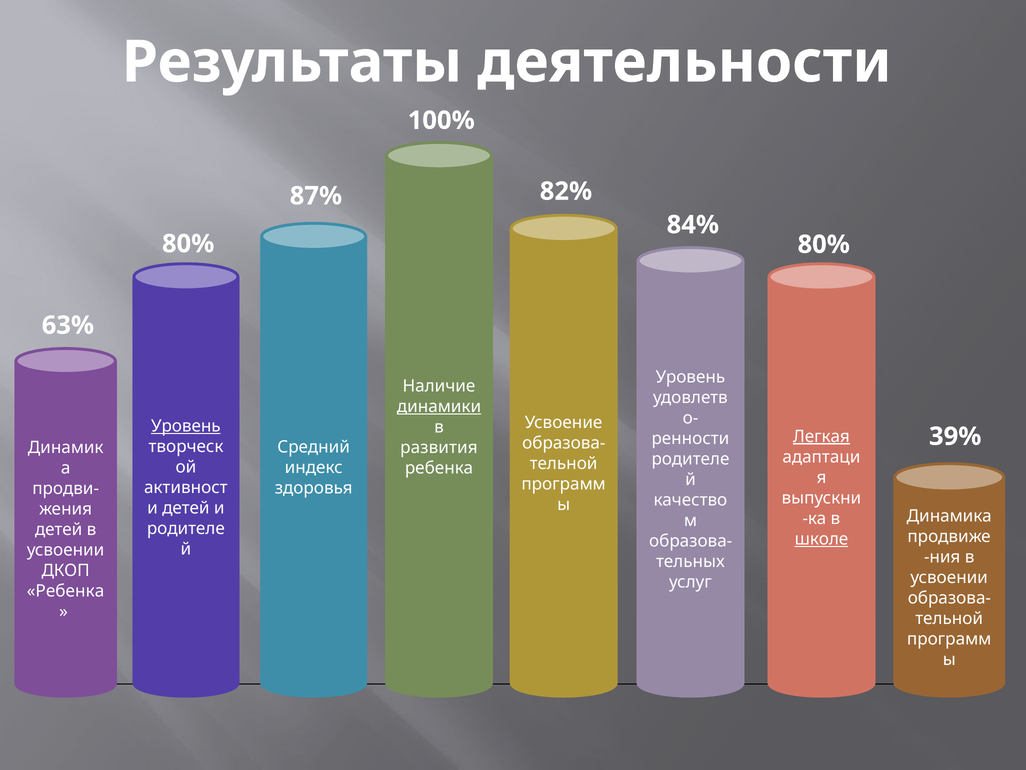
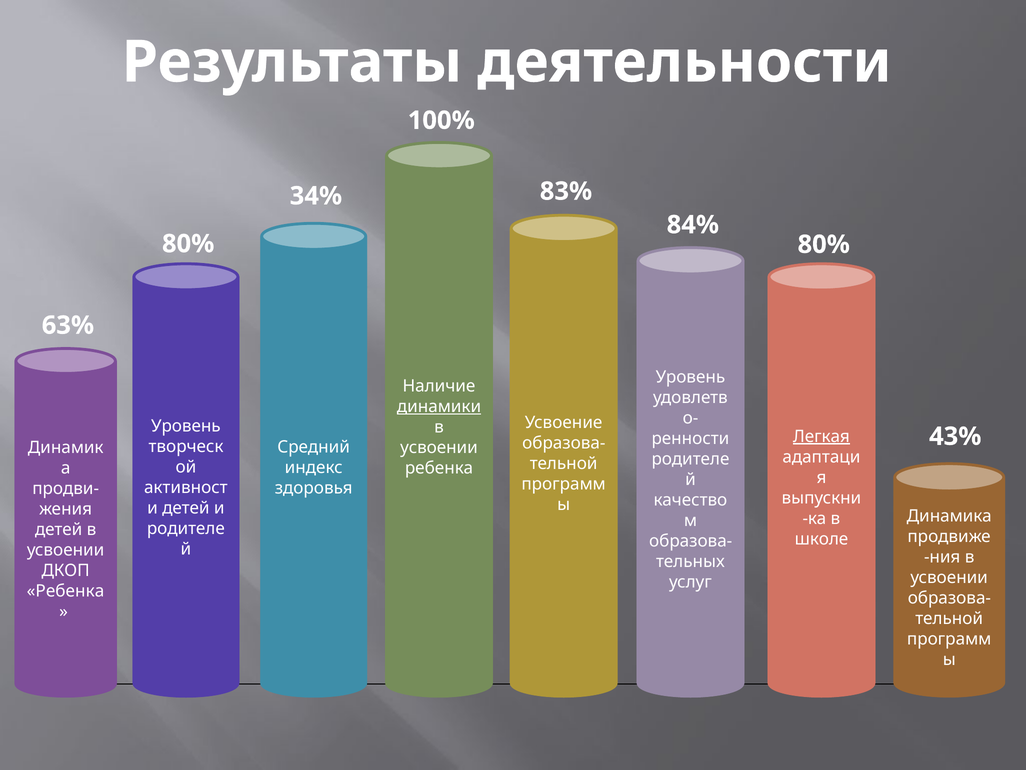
82%: 82% -> 83%
87%: 87% -> 34%
Уровень at (186, 426) underline: present -> none
39%: 39% -> 43%
развития at (439, 447): развития -> усвоении
школе underline: present -> none
